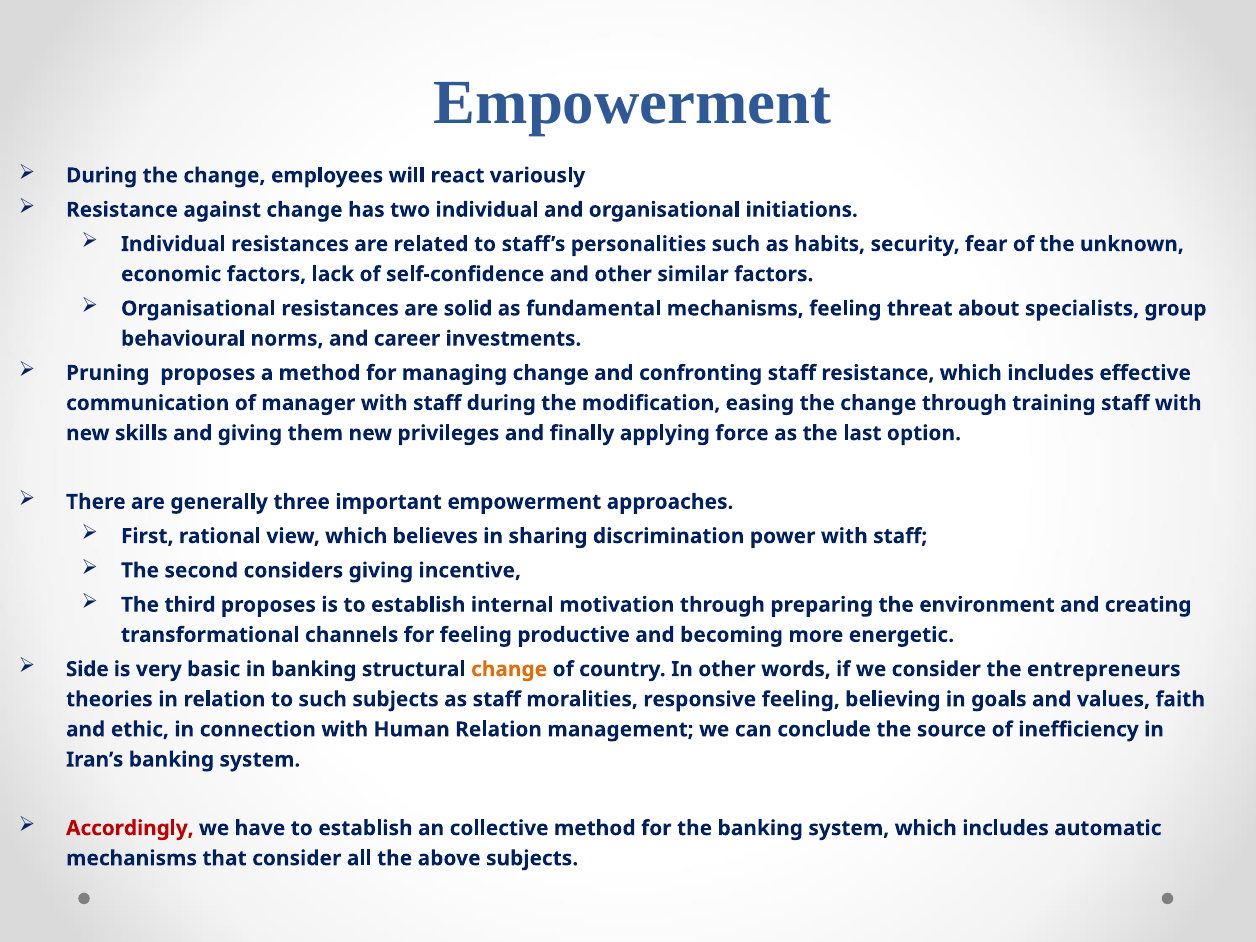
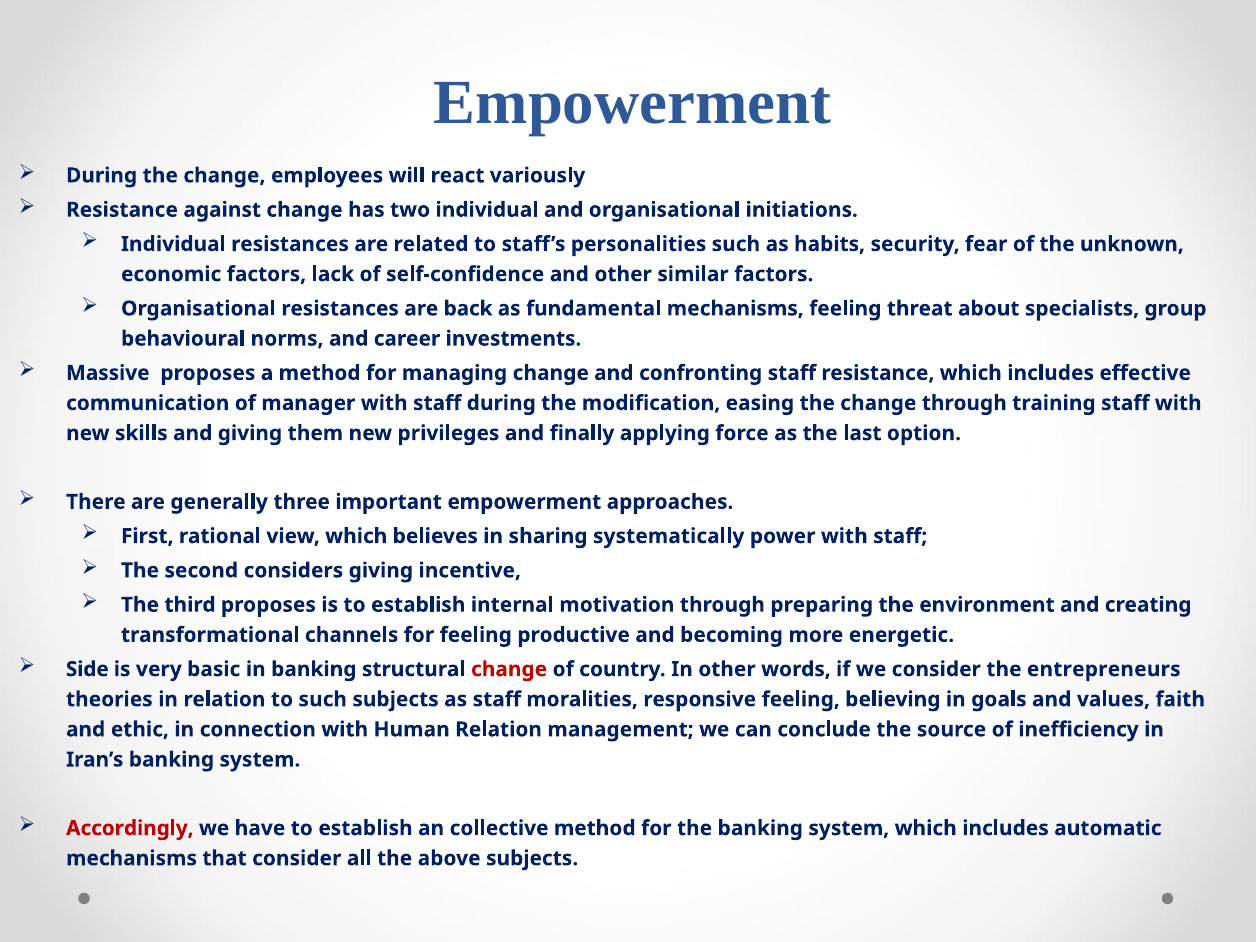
solid: solid -> back
Pruning: Pruning -> Massive
discrimination: discrimination -> systematically
change at (509, 669) colour: orange -> red
